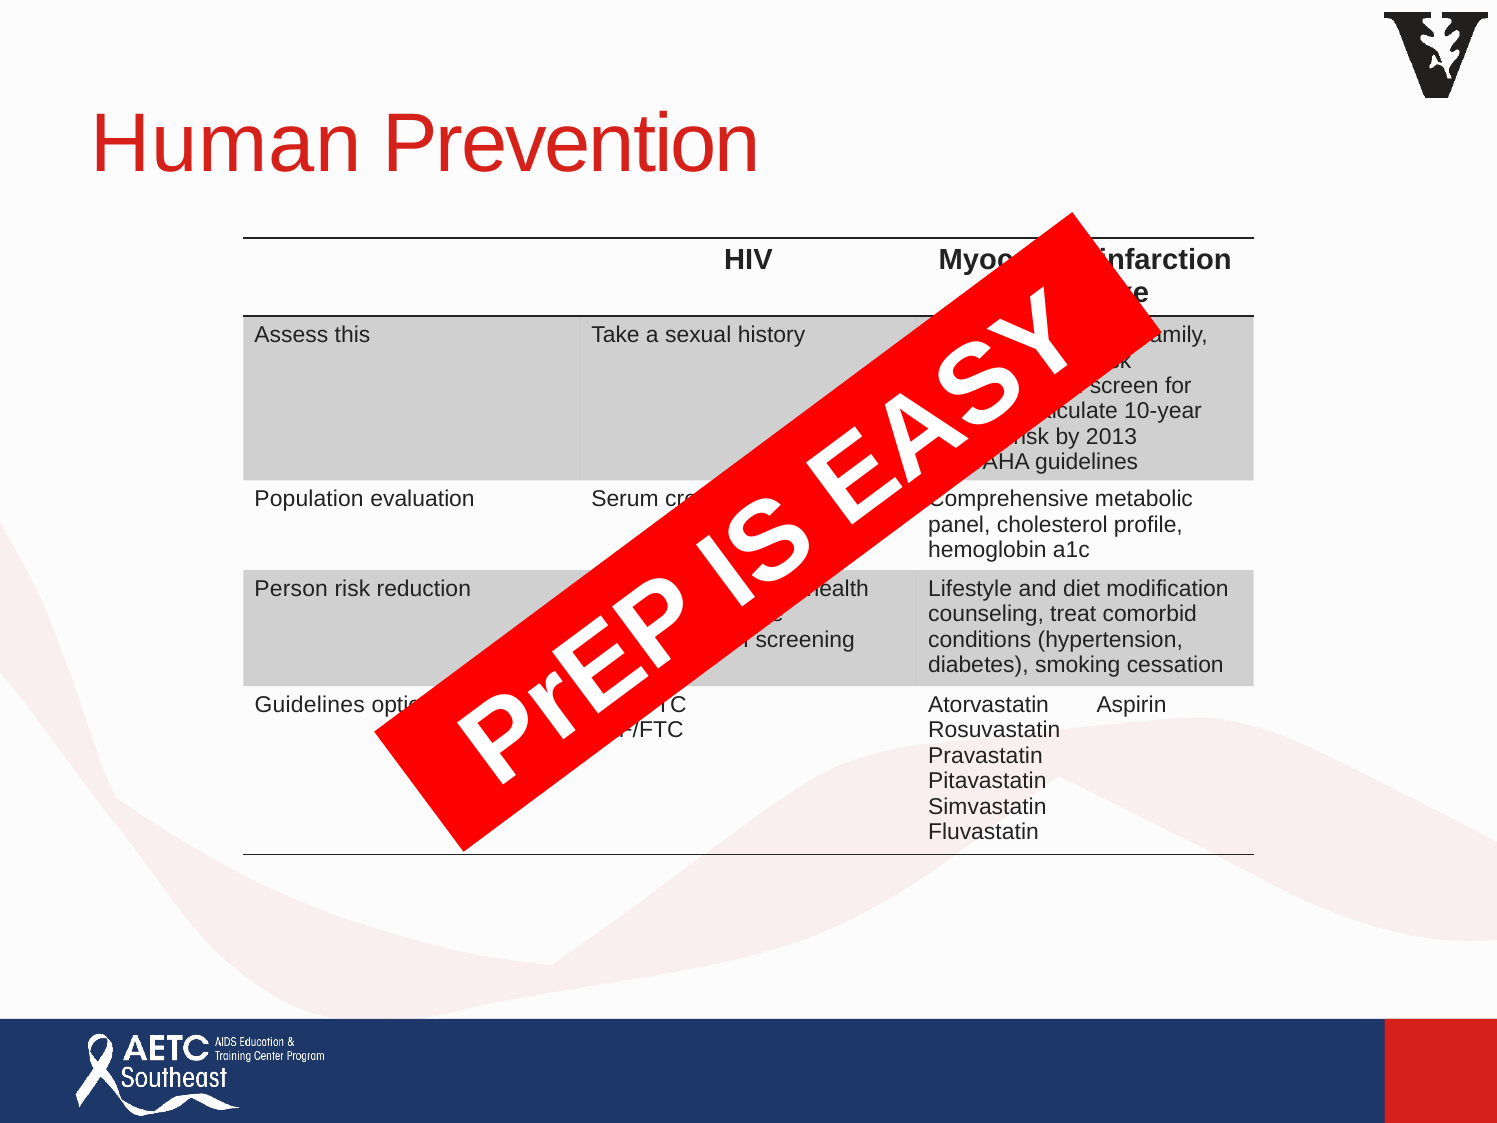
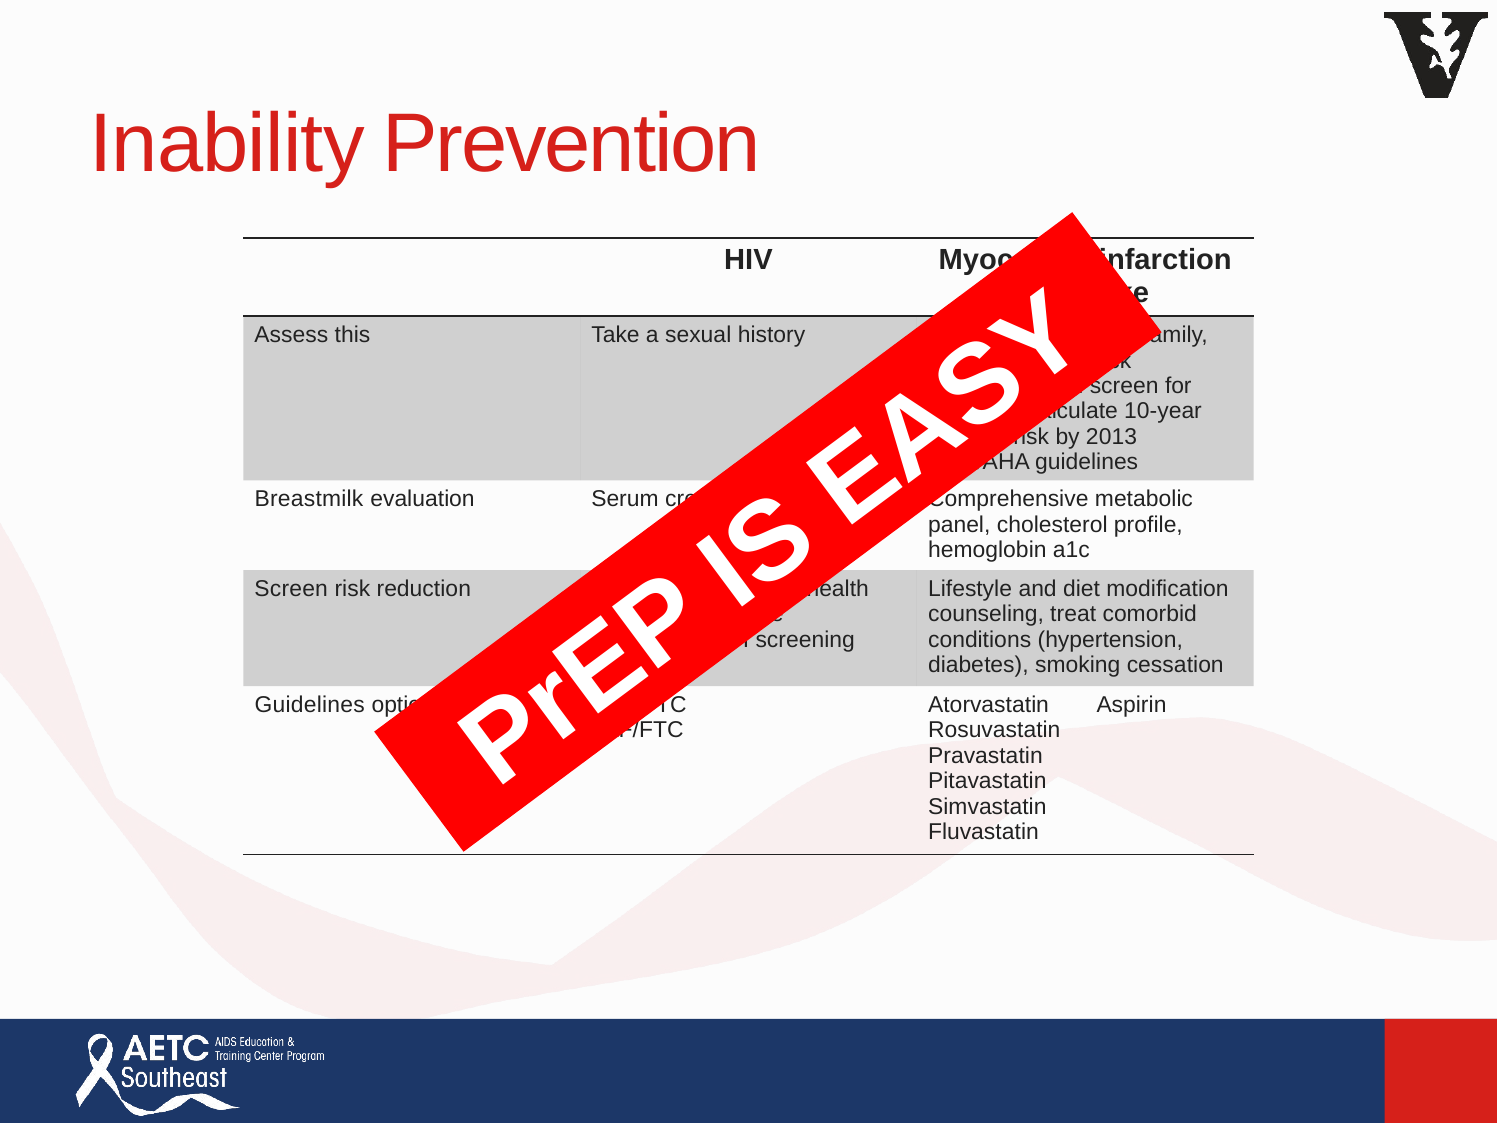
Human: Human -> Inability
Population: Population -> Breastmilk
Person at (291, 589): Person -> Screen
